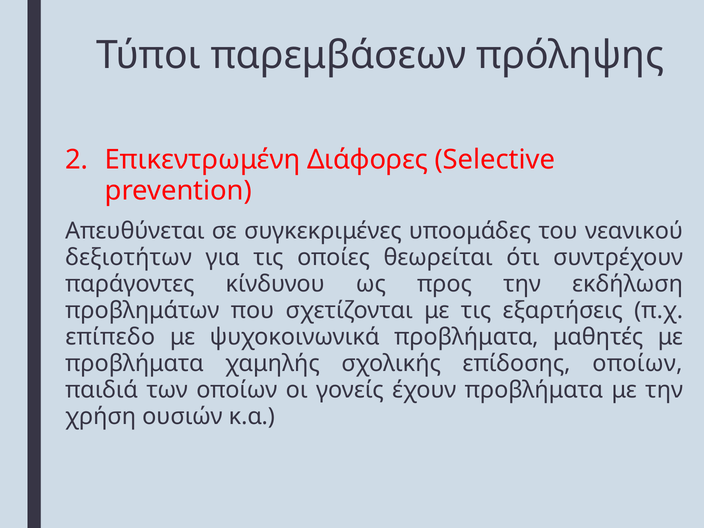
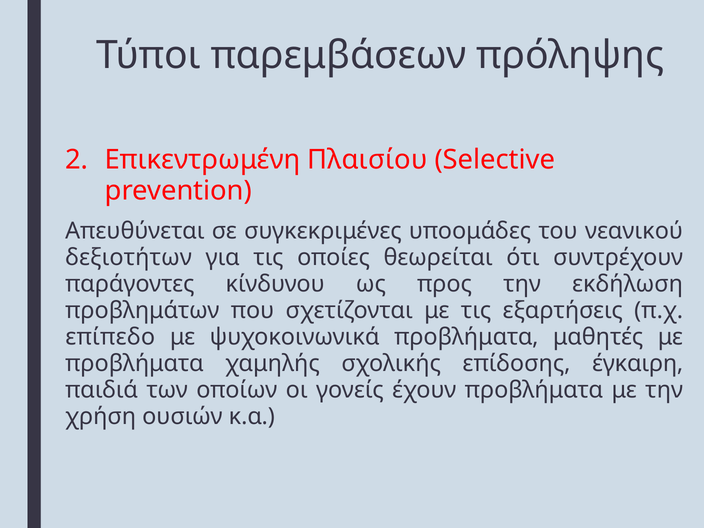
Διάφορες: Διάφορες -> Πλαισίου
επίδοσης οποίων: οποίων -> έγκαιρη
